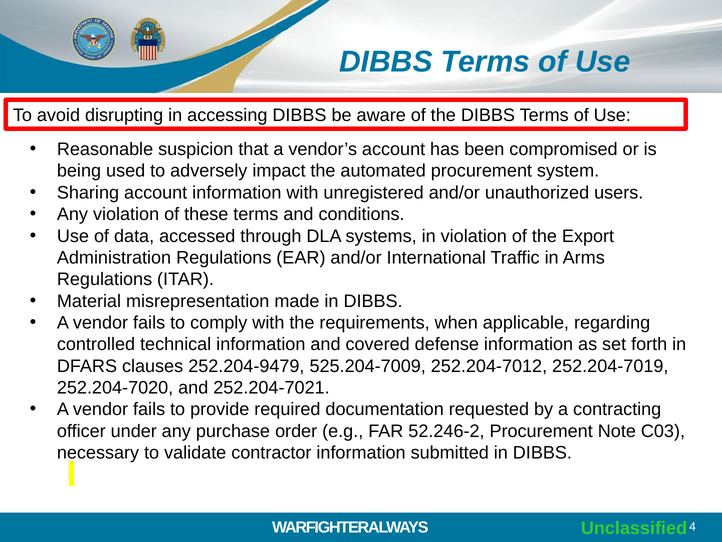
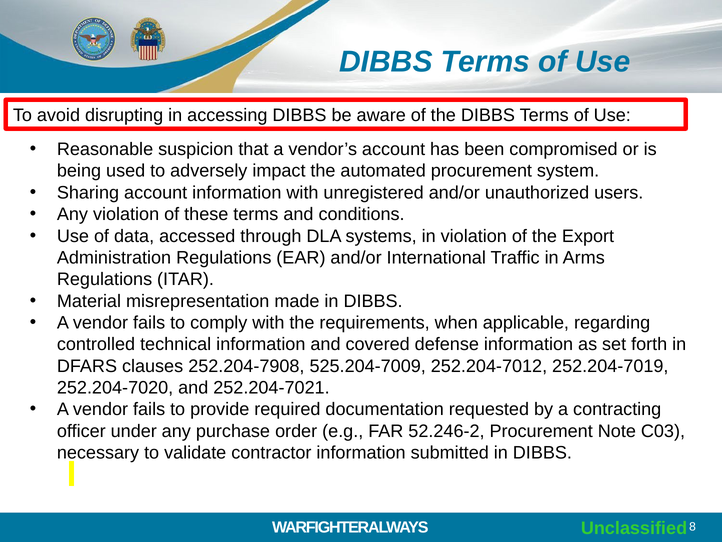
252.204-9479: 252.204-9479 -> 252.204-7908
4: 4 -> 8
